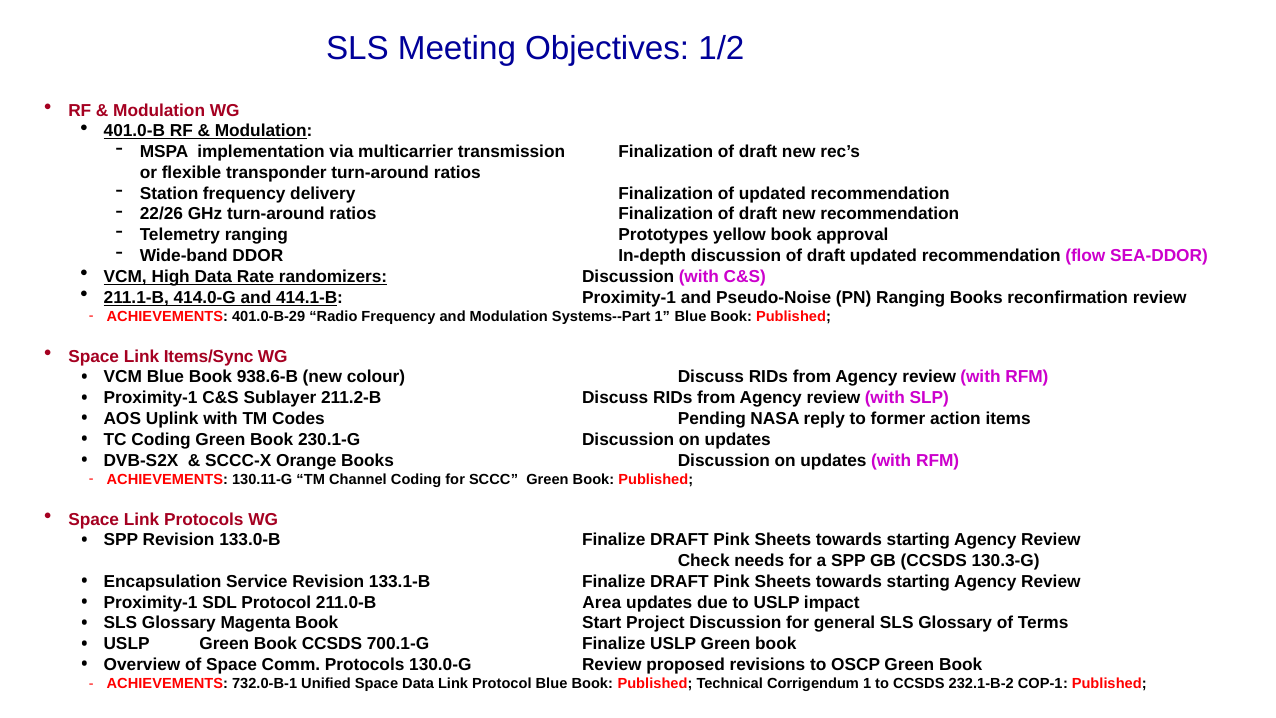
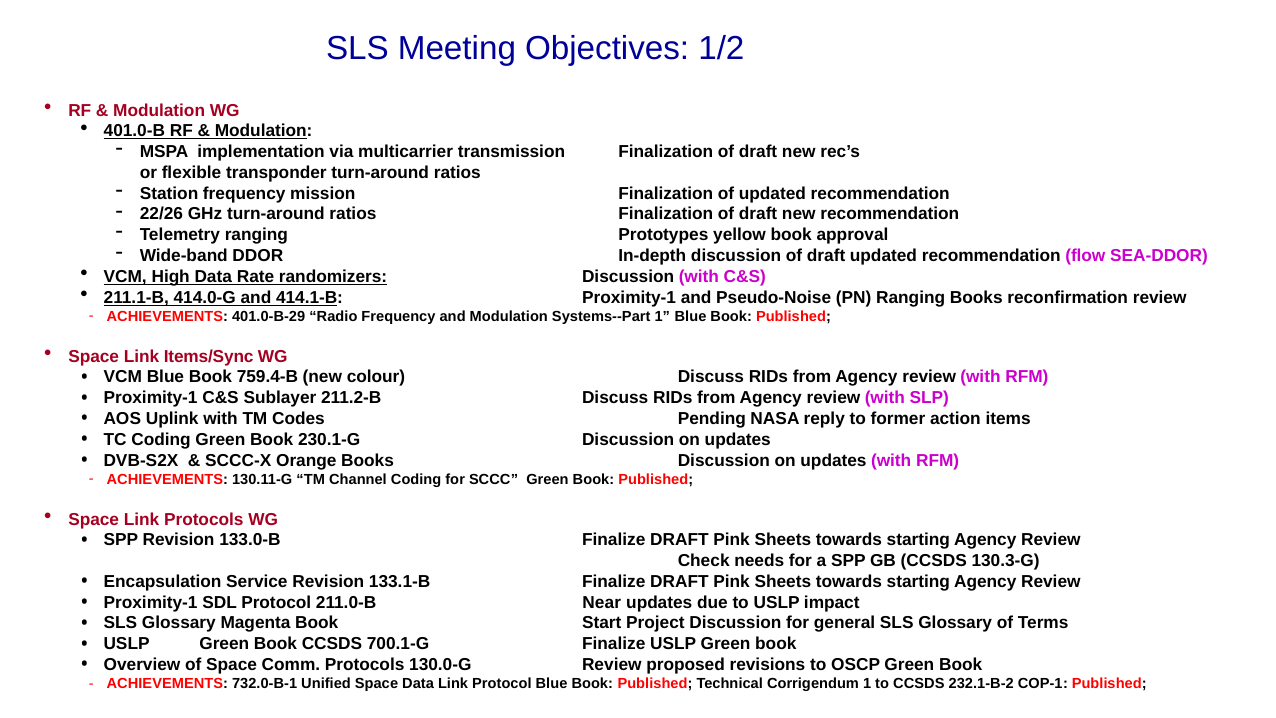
delivery: delivery -> mission
938.6-B: 938.6-B -> 759.4-B
Area: Area -> Near
